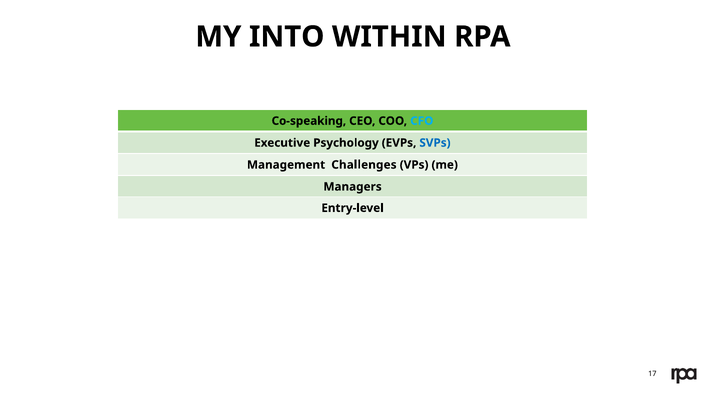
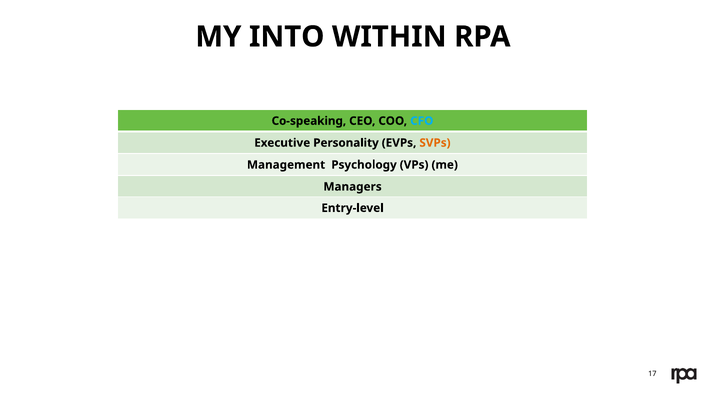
Psychology: Psychology -> Personality
SVPs colour: blue -> orange
Challenges: Challenges -> Psychology
